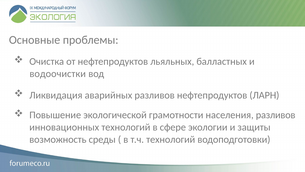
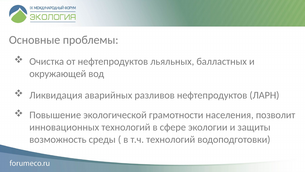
водоочистки: водоочистки -> окружающей
населения разливов: разливов -> позволит
